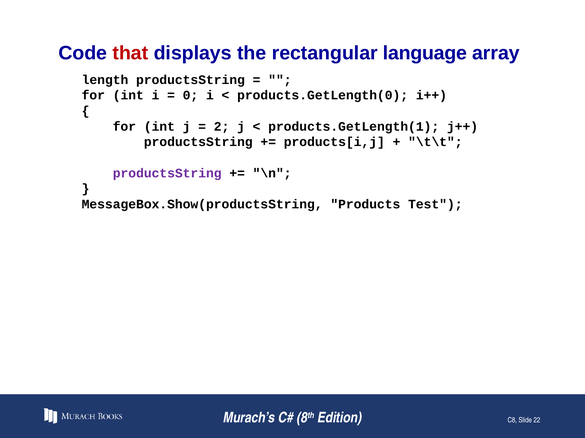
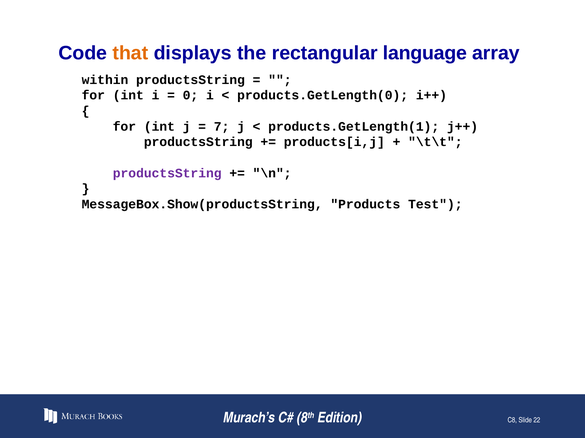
that colour: red -> orange
length: length -> within
2: 2 -> 7
